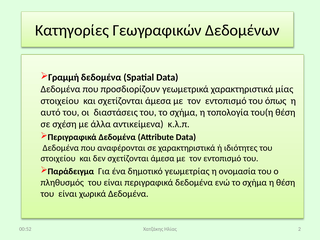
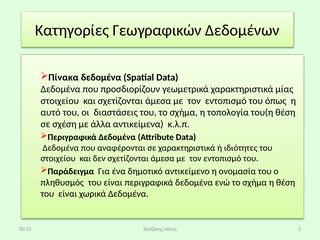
Γραμμή: Γραμμή -> Πίνακα
γεωμετρίας: γεωμετρίας -> αντικείμενο
